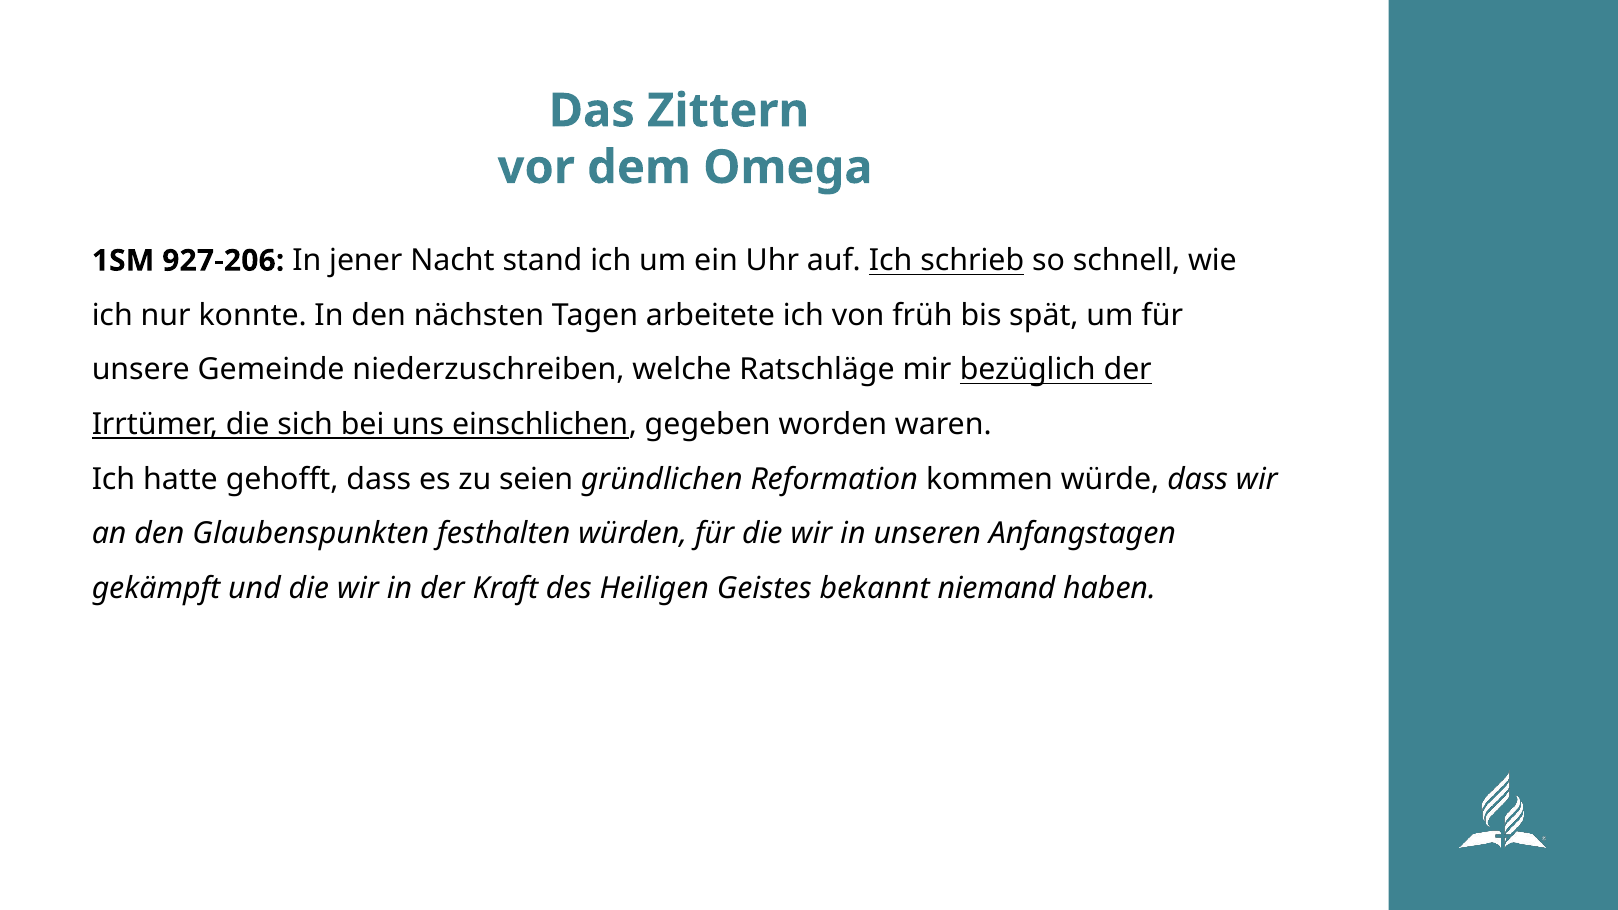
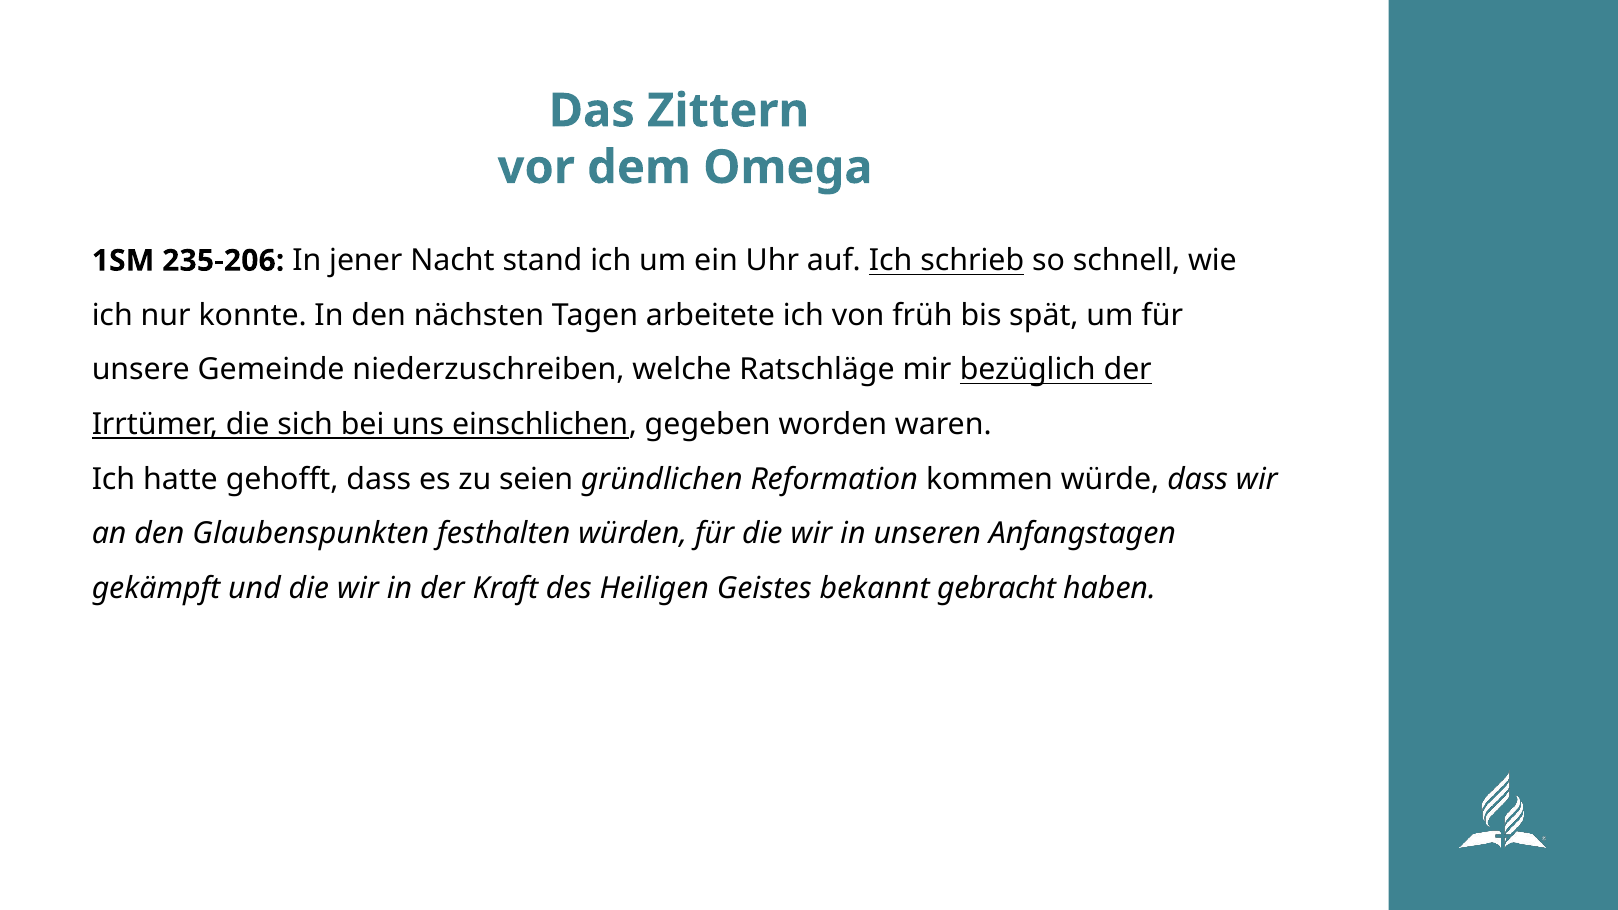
927-206: 927-206 -> 235-206
niemand: niemand -> gebracht
